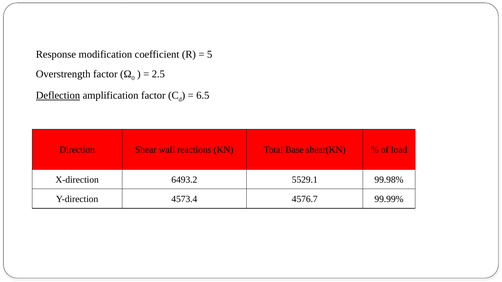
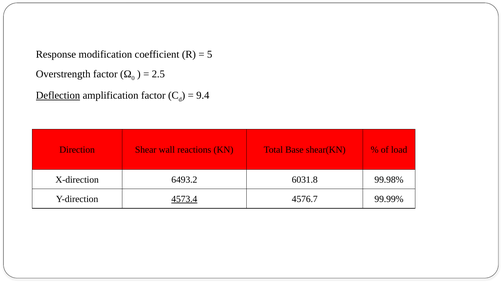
6.5: 6.5 -> 9.4
5529.1: 5529.1 -> 6031.8
4573.4 underline: none -> present
